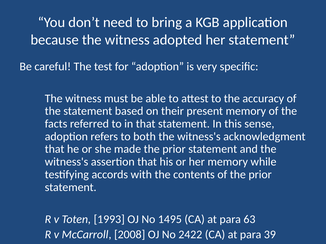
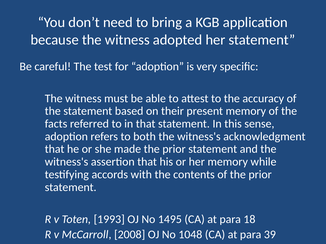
63: 63 -> 18
2422: 2422 -> 1048
